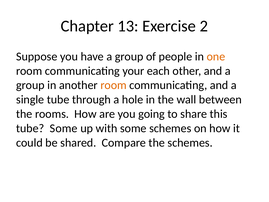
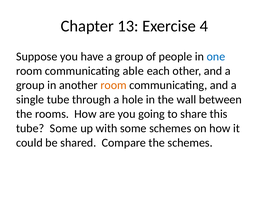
2: 2 -> 4
one colour: orange -> blue
your: your -> able
